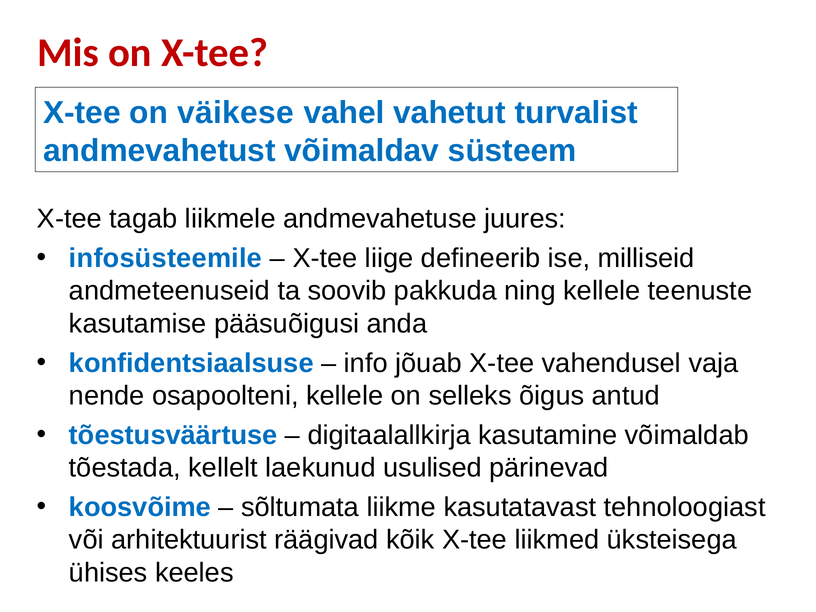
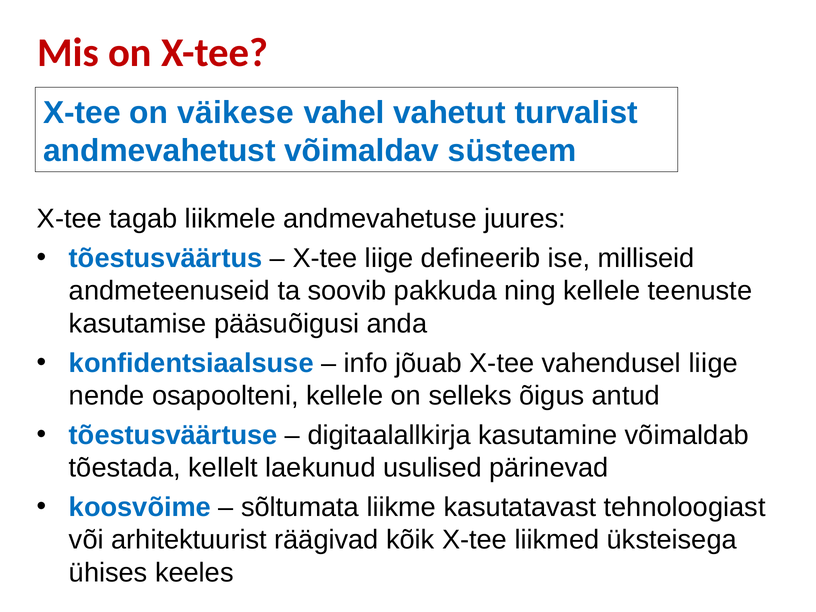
infosüsteemile: infosüsteemile -> tõestusväärtus
vahendusel vaja: vaja -> liige
